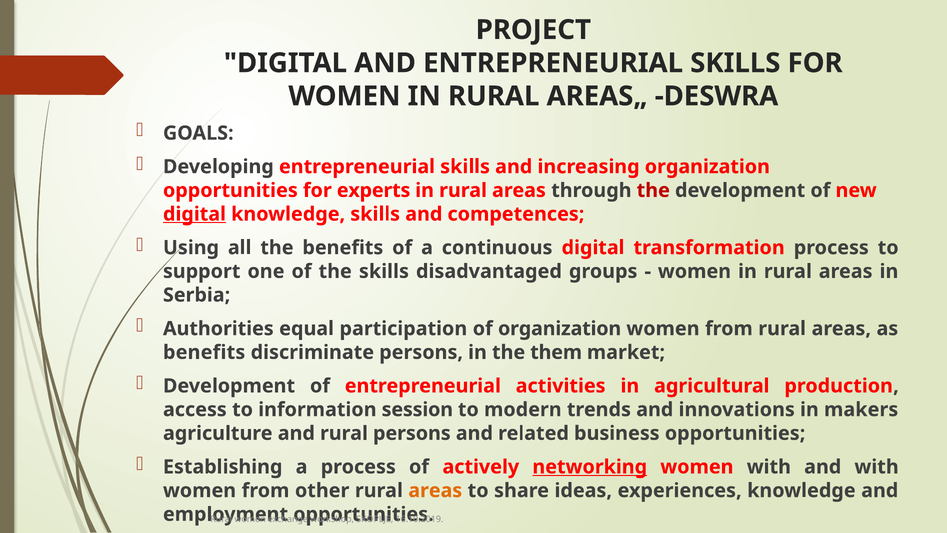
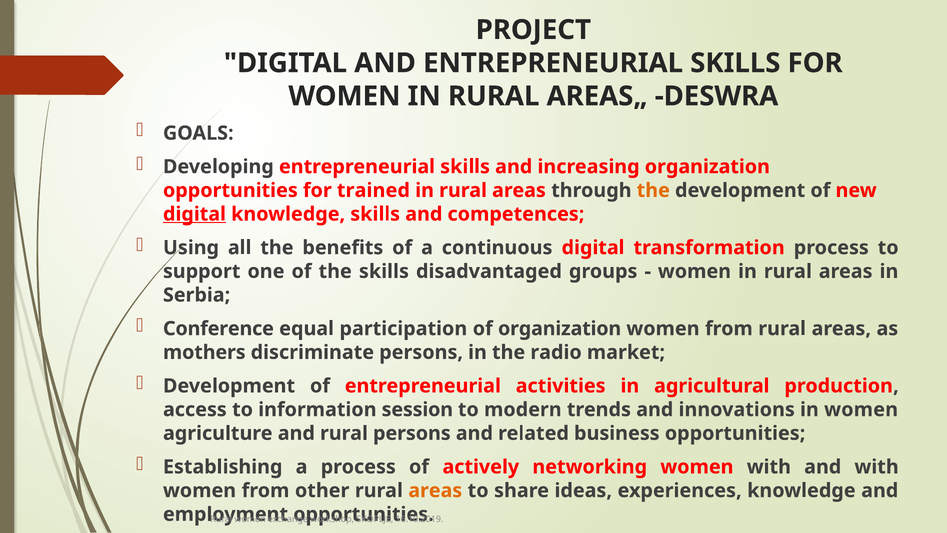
experts: experts -> trained
the at (653, 190) colour: red -> orange
Authorities: Authorities -> Conference
benefits at (204, 352): benefits -> mothers
them: them -> radio
in makers: makers -> women
networking underline: present -> none
